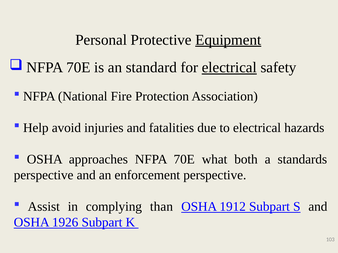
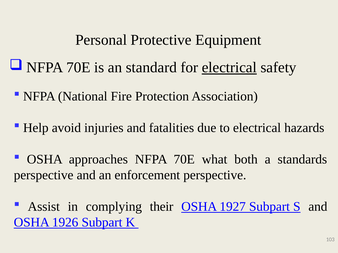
Equipment underline: present -> none
than: than -> their
1912: 1912 -> 1927
